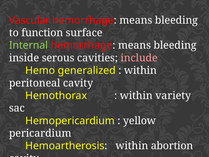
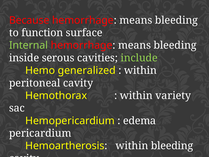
Vascular: Vascular -> Because
include colour: pink -> light green
yellow: yellow -> edema
within abortion: abortion -> bleeding
